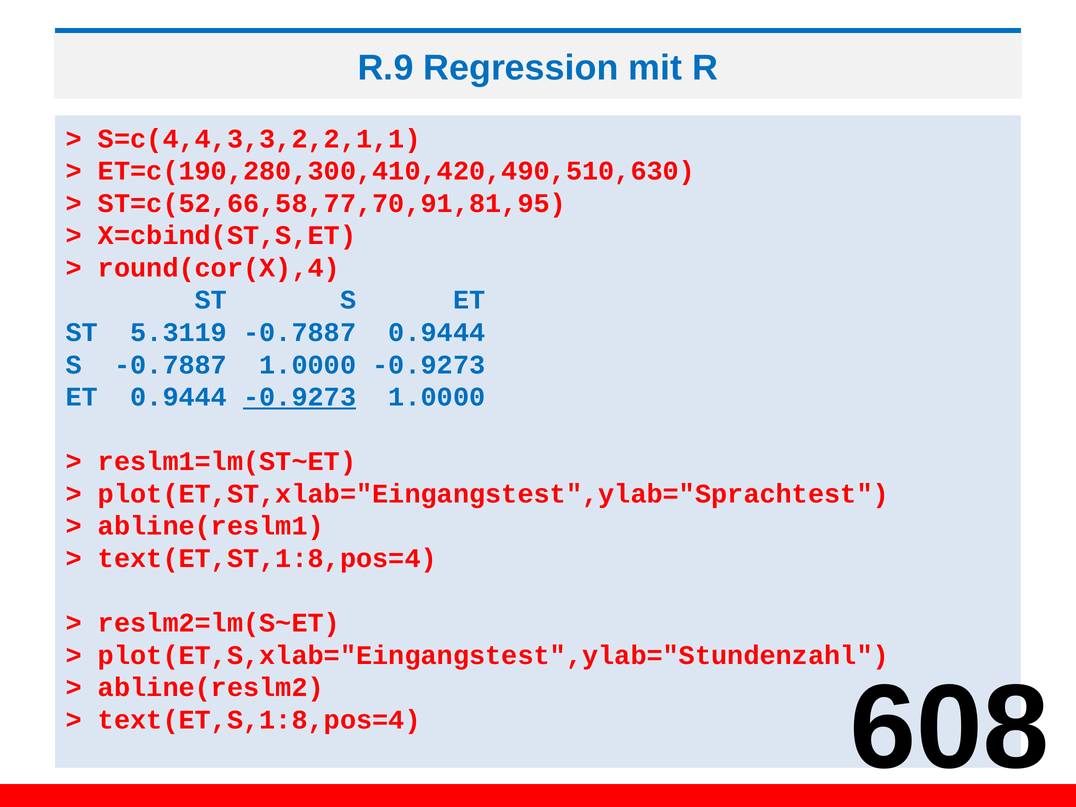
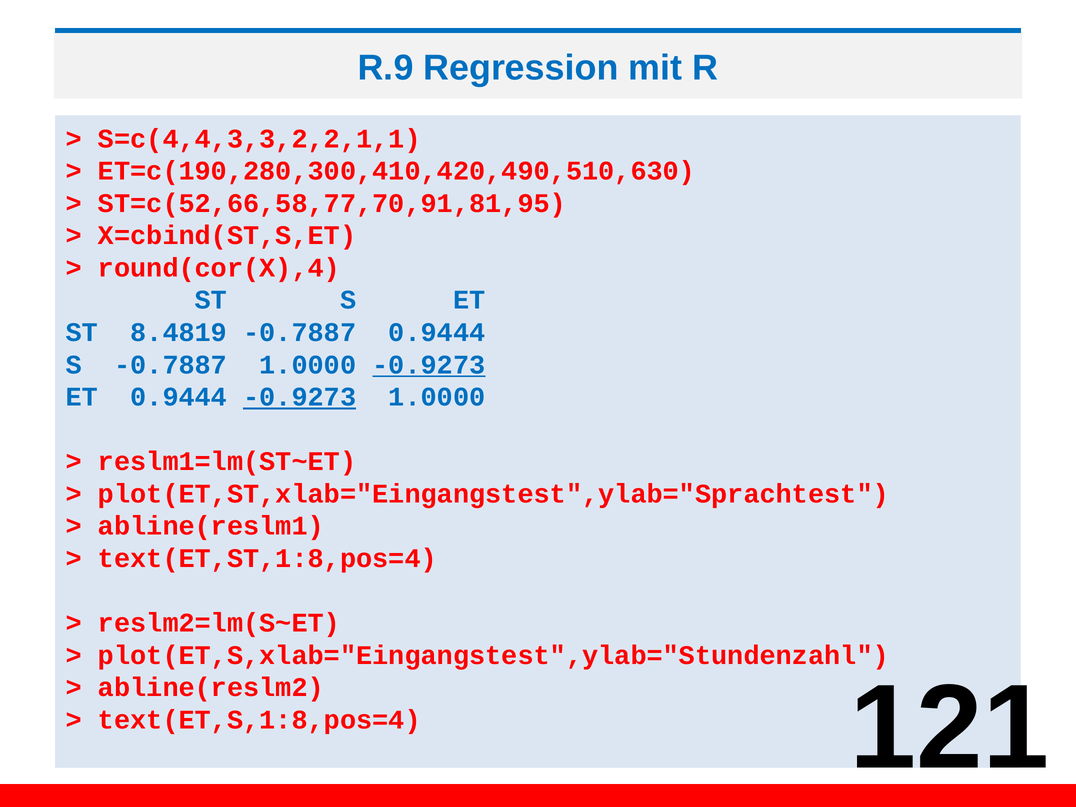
5.3119: 5.3119 -> 8.4819
-0.9273 at (429, 365) underline: none -> present
608: 608 -> 121
